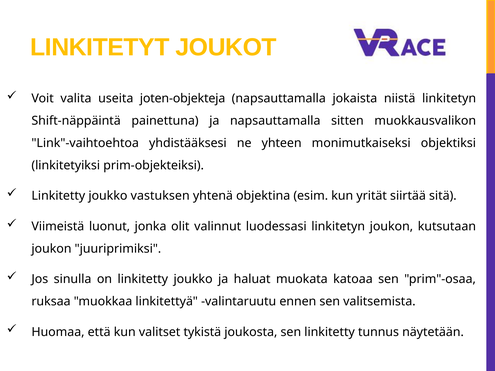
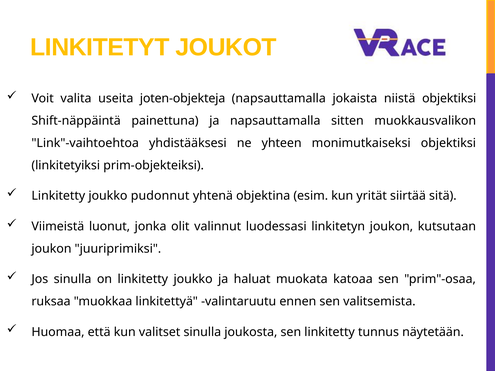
niistä linkitetyn: linkitetyn -> objektiksi
vastuksen: vastuksen -> pudonnut
valitset tykistä: tykistä -> sinulla
